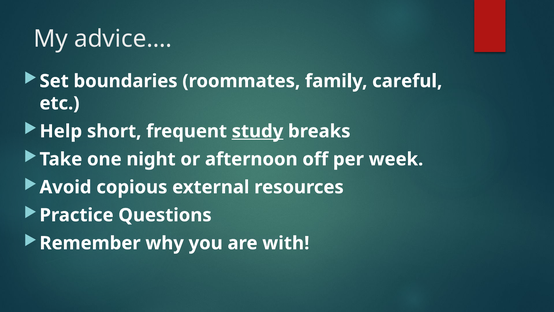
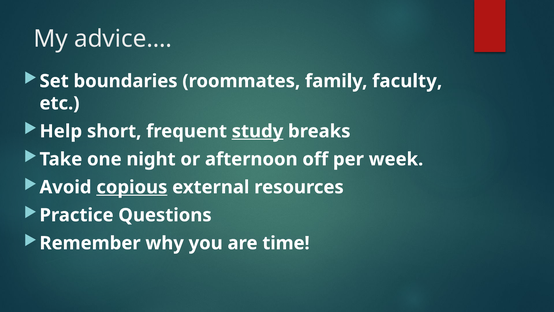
careful: careful -> faculty
copious underline: none -> present
with: with -> time
